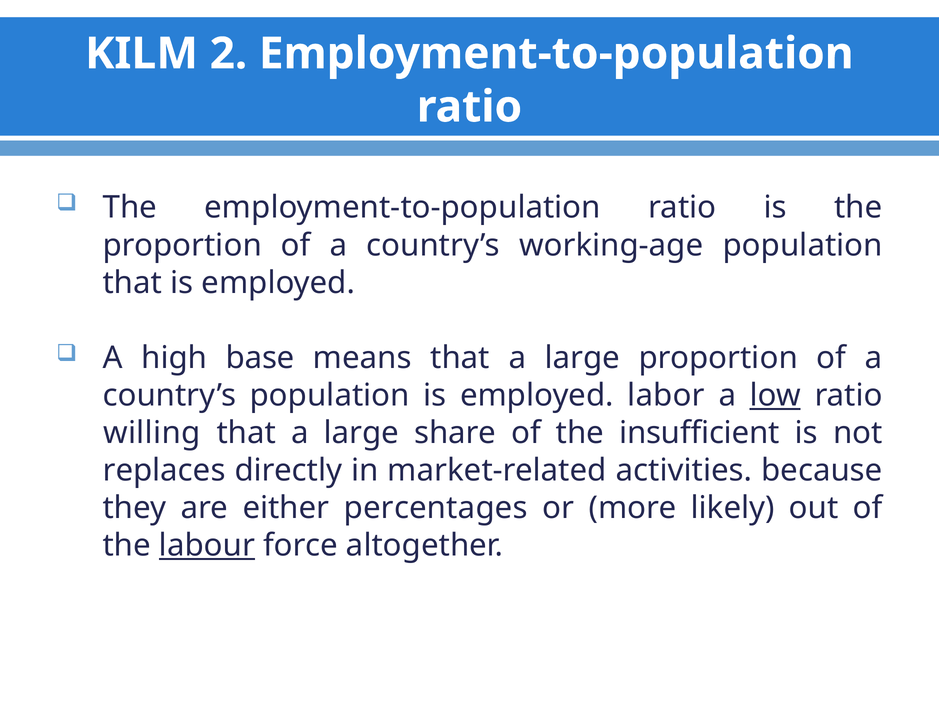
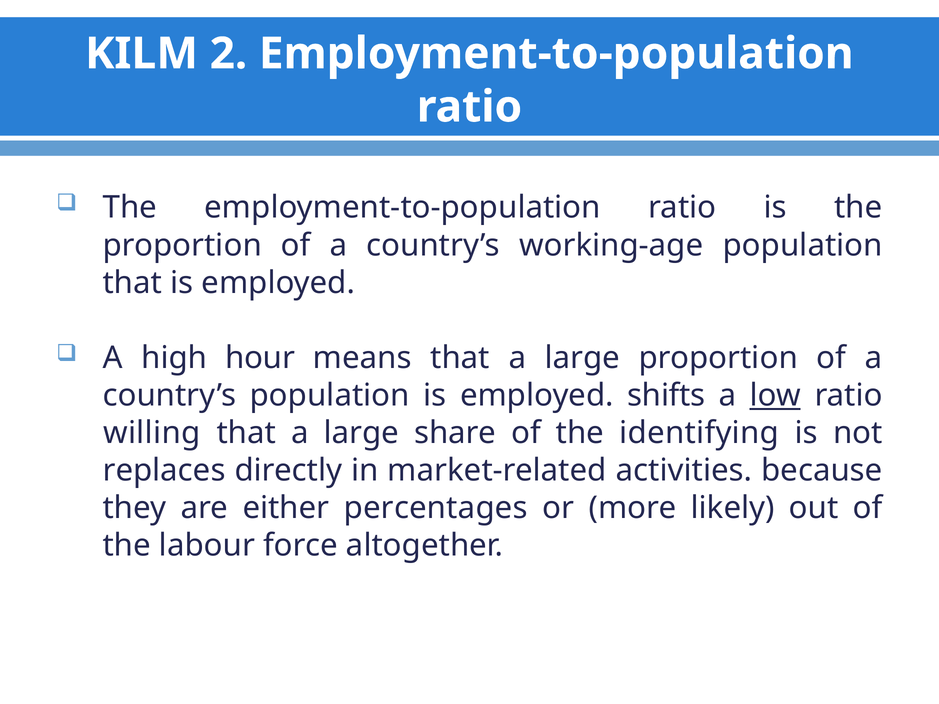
base: base -> hour
labor: labor -> shifts
insufficient: insufficient -> identifying
labour underline: present -> none
